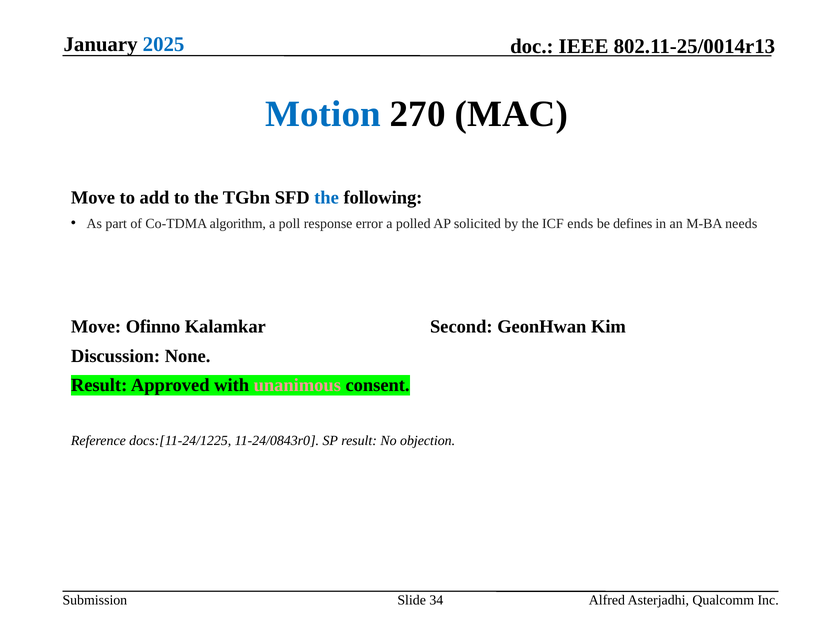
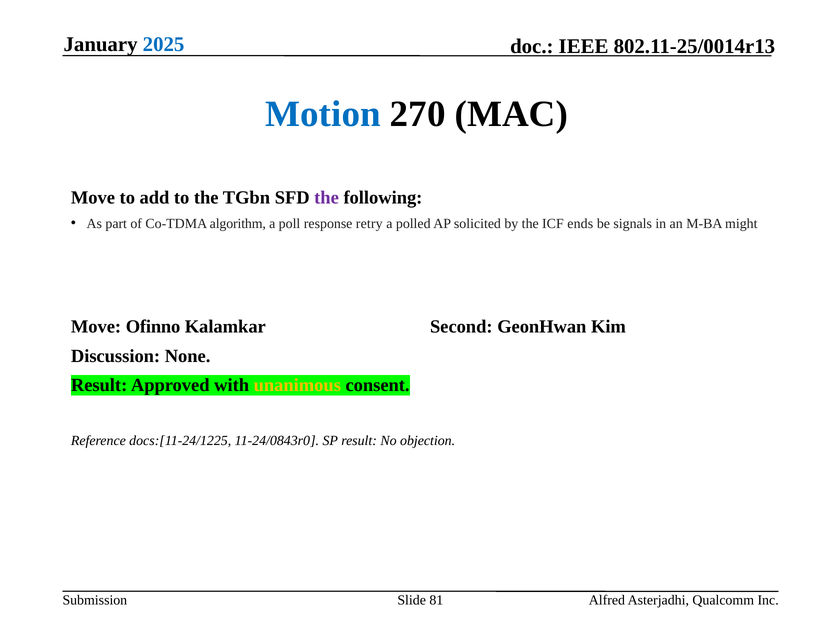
the at (327, 197) colour: blue -> purple
error: error -> retry
defines: defines -> signals
needs: needs -> might
unanimous colour: pink -> yellow
34: 34 -> 81
